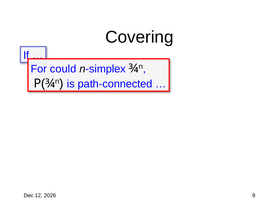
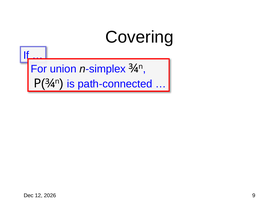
could: could -> union
